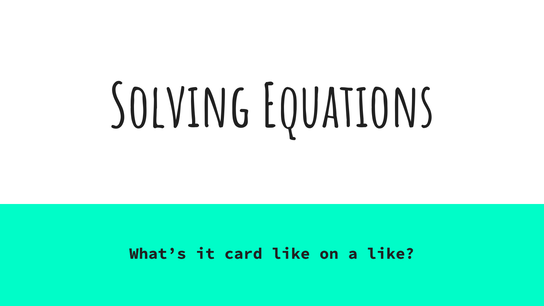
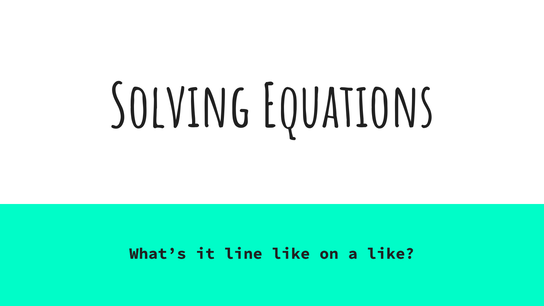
card: card -> line
